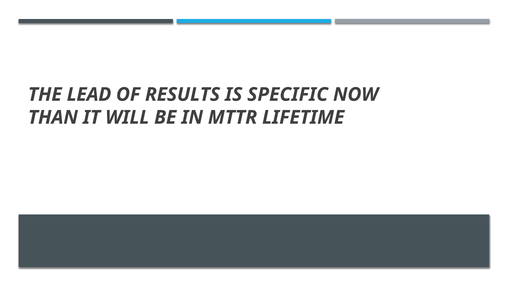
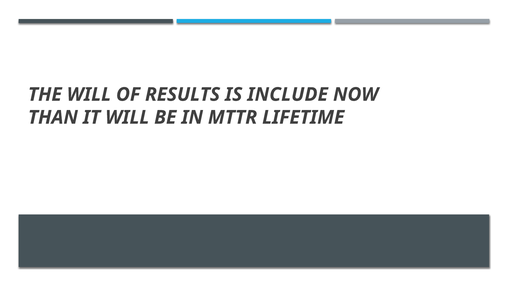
THE LEAD: LEAD -> WILL
SPECIFIC: SPECIFIC -> INCLUDE
